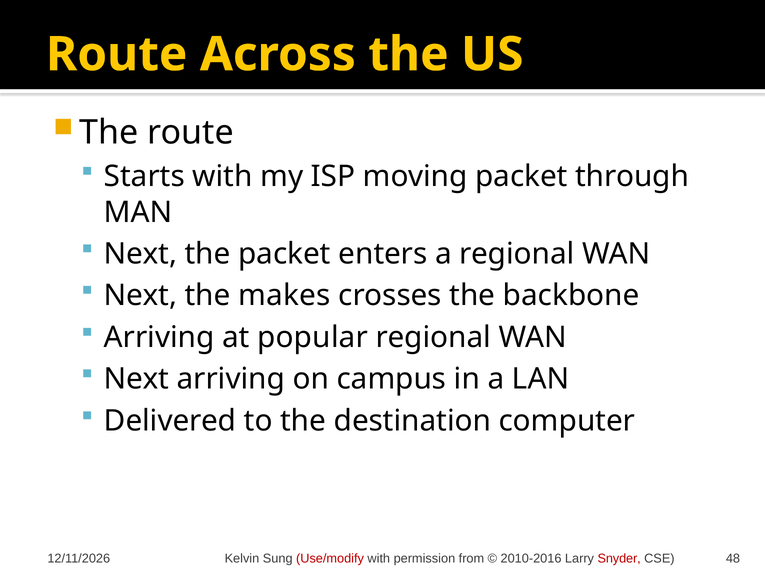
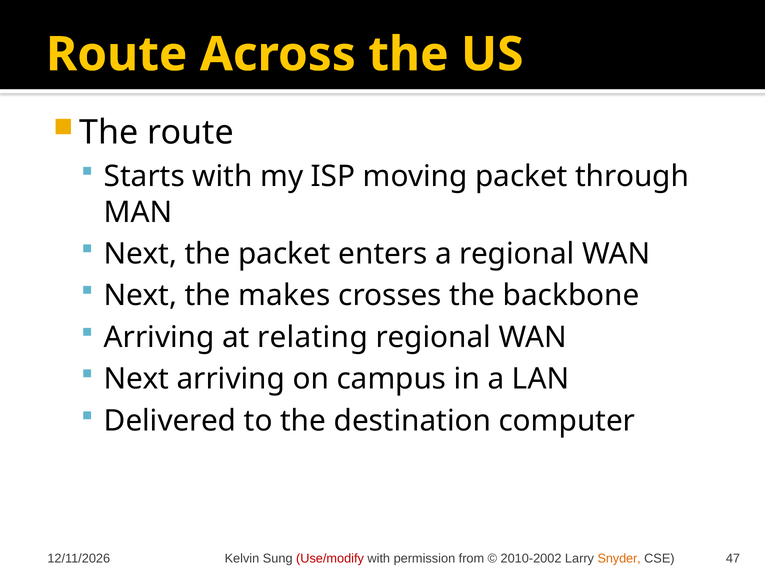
popular: popular -> relating
2010-2016: 2010-2016 -> 2010-2002
Snyder colour: red -> orange
48: 48 -> 47
